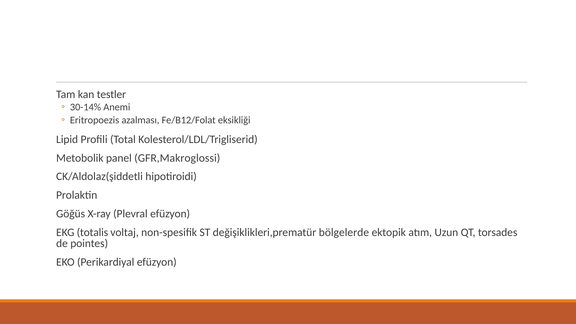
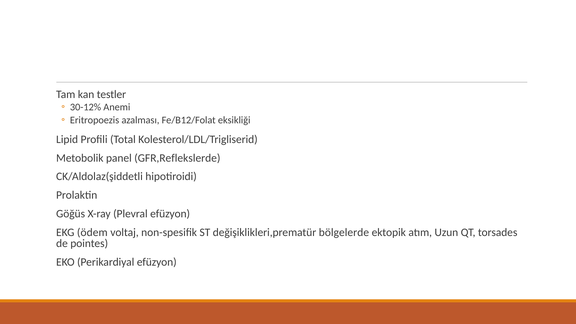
30-14%: 30-14% -> 30-12%
GFR,Makroglossi: GFR,Makroglossi -> GFR,Reflekslerde
totalis: totalis -> ödem
